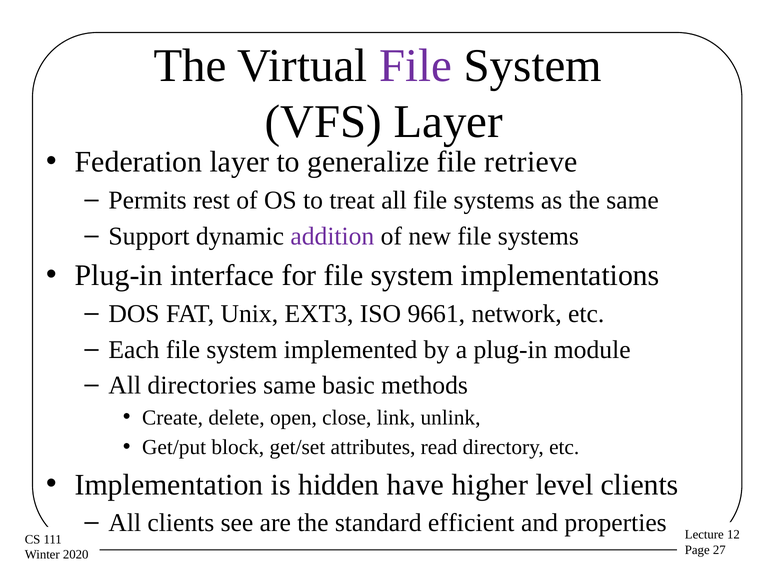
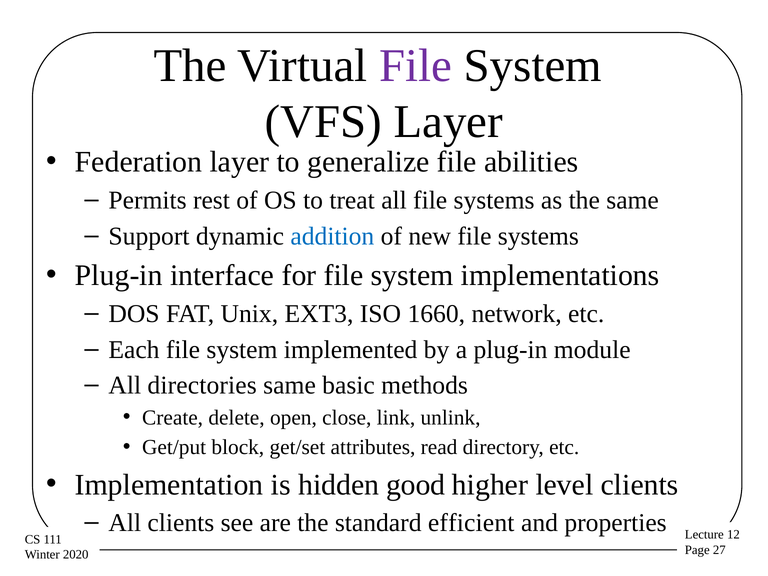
retrieve: retrieve -> abilities
addition colour: purple -> blue
9661: 9661 -> 1660
have: have -> good
